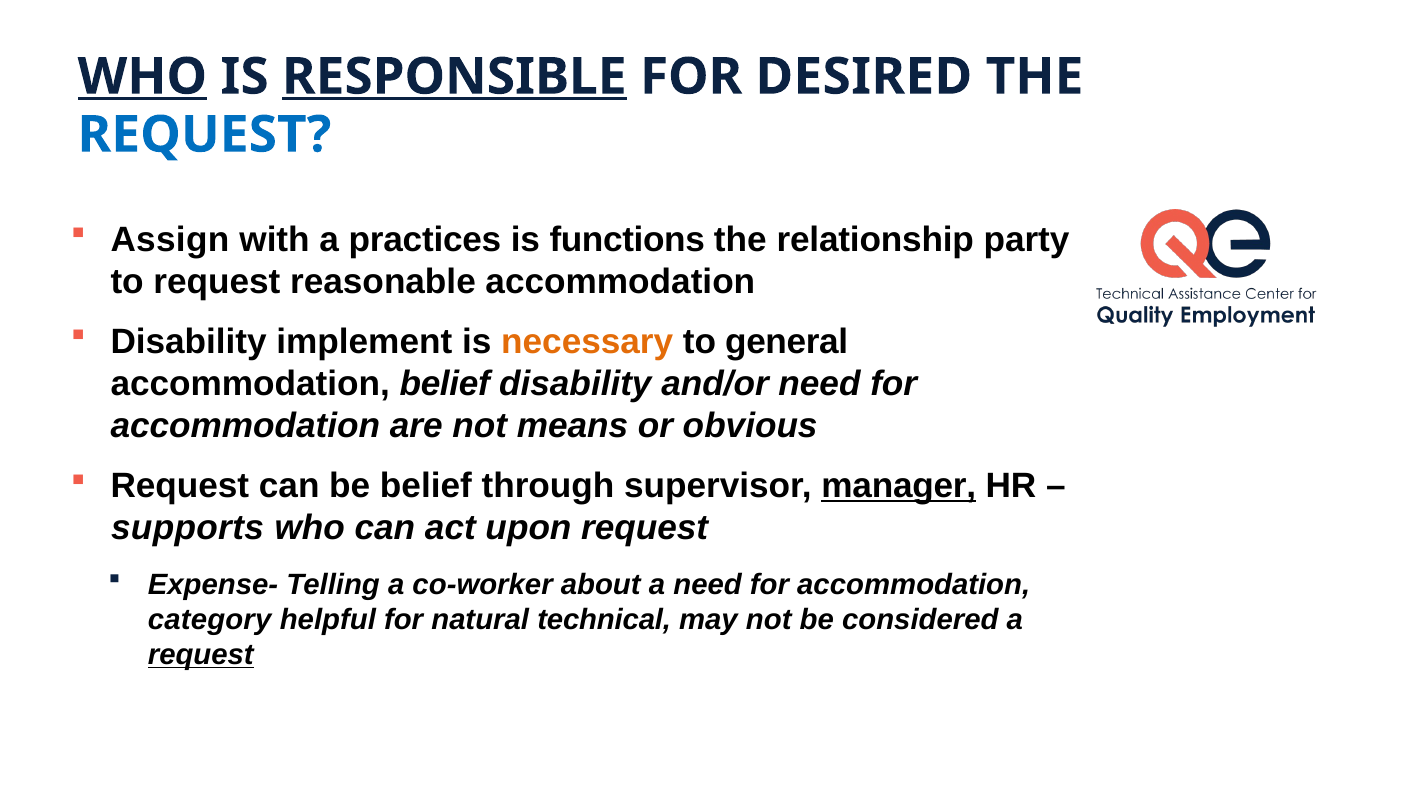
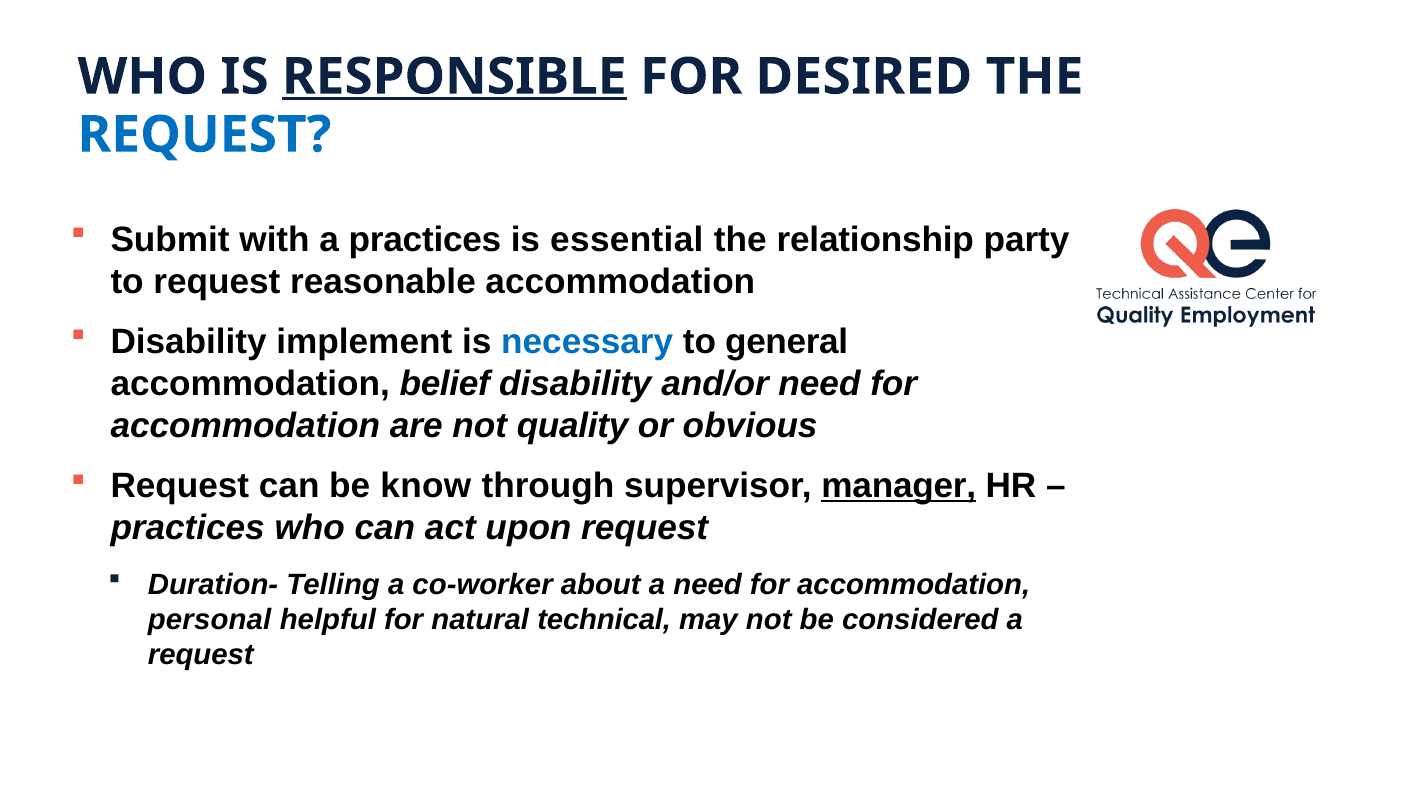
WHO at (142, 77) underline: present -> none
Assign: Assign -> Submit
functions: functions -> essential
necessary colour: orange -> blue
means: means -> quality
be belief: belief -> know
supports at (187, 529): supports -> practices
Expense-: Expense- -> Duration-
category: category -> personal
request at (201, 655) underline: present -> none
